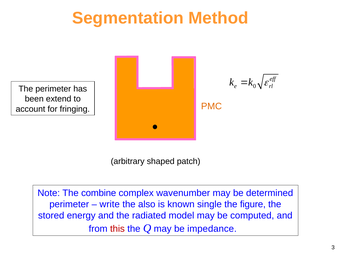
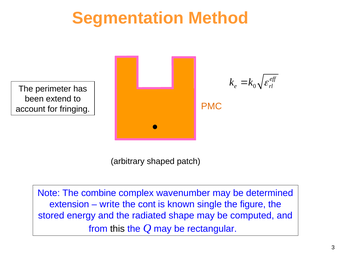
perimeter at (69, 205): perimeter -> extension
also: also -> cont
model: model -> shape
this colour: red -> black
impedance: impedance -> rectangular
